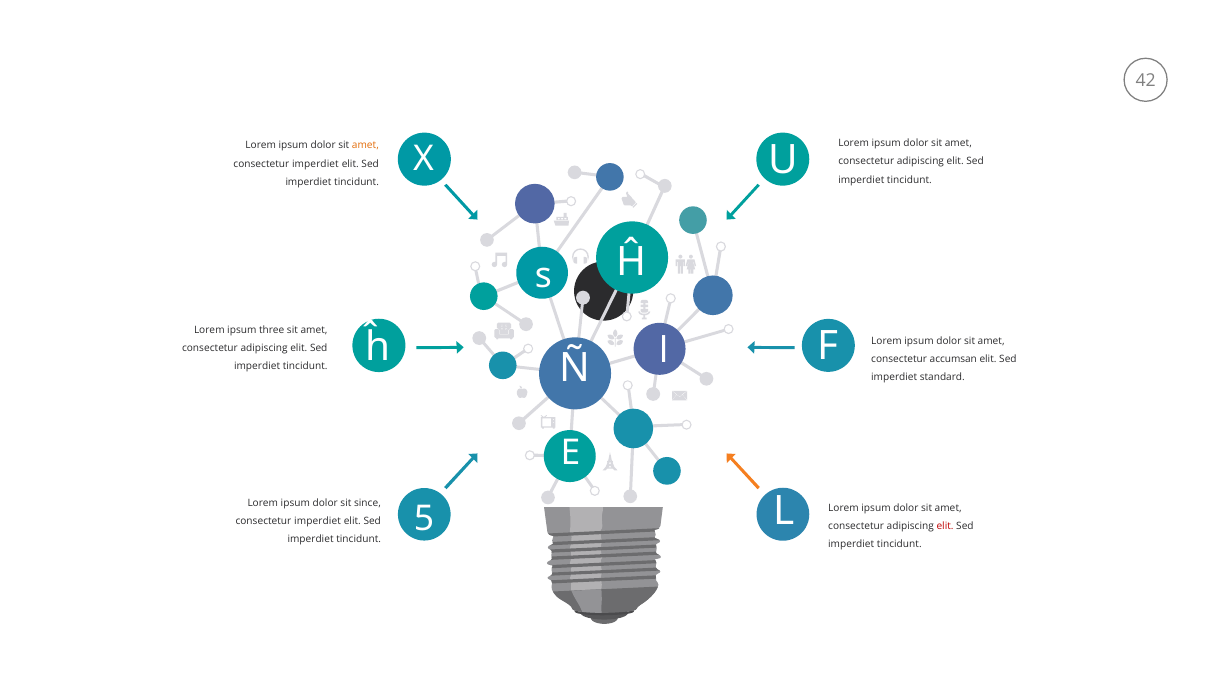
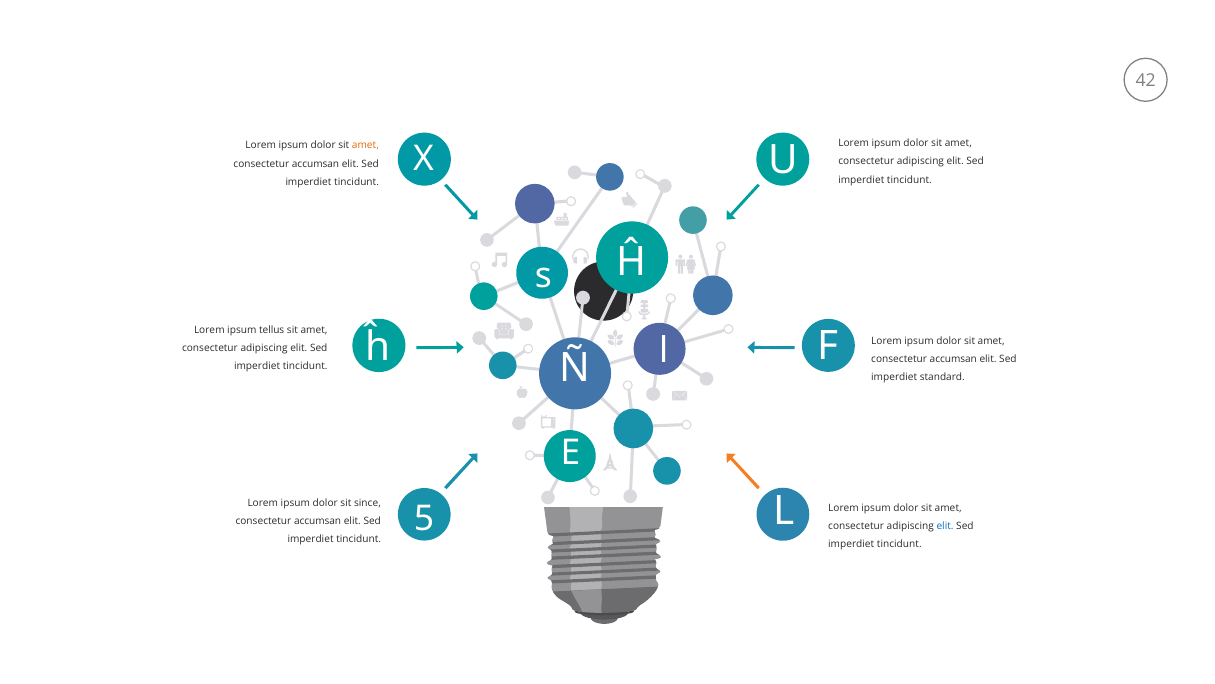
imperdiet at (315, 164): imperdiet -> accumsan
three: three -> tellus
imperdiet at (318, 521): imperdiet -> accumsan
elit at (945, 526) colour: red -> blue
